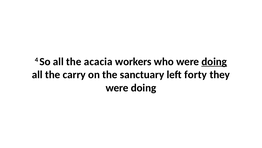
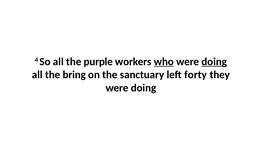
acacia: acacia -> purple
who underline: none -> present
carry: carry -> bring
